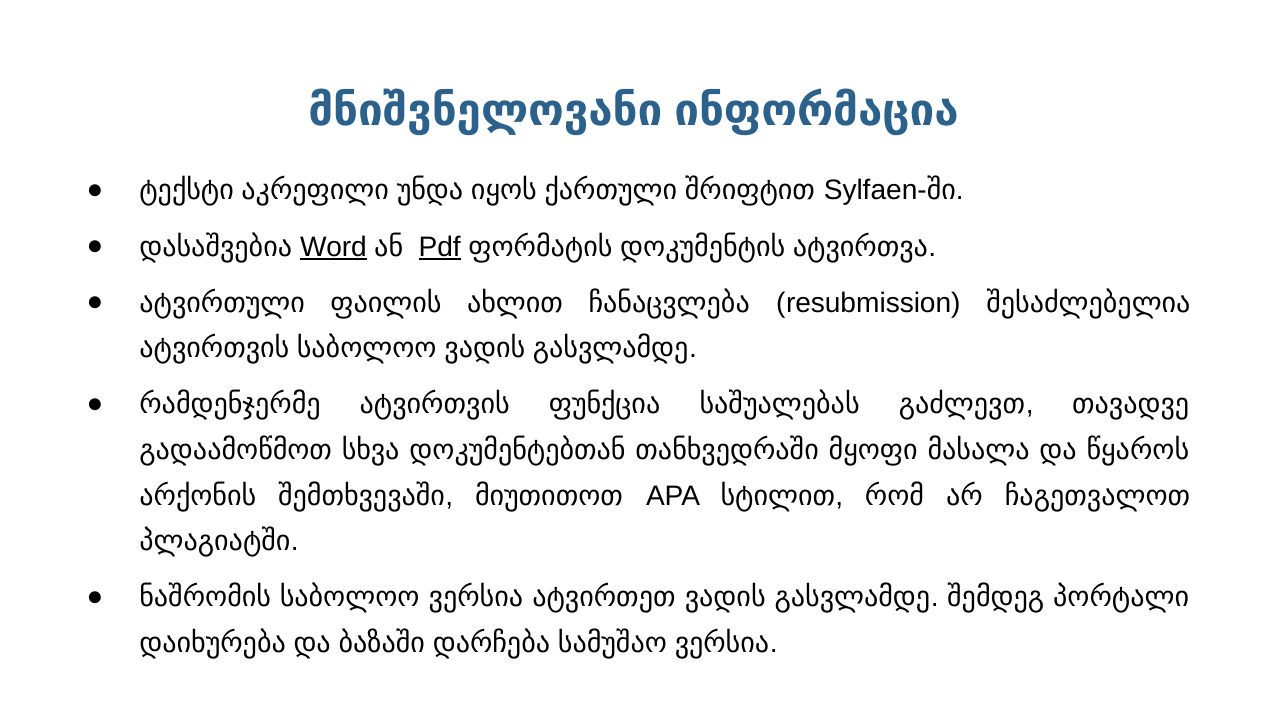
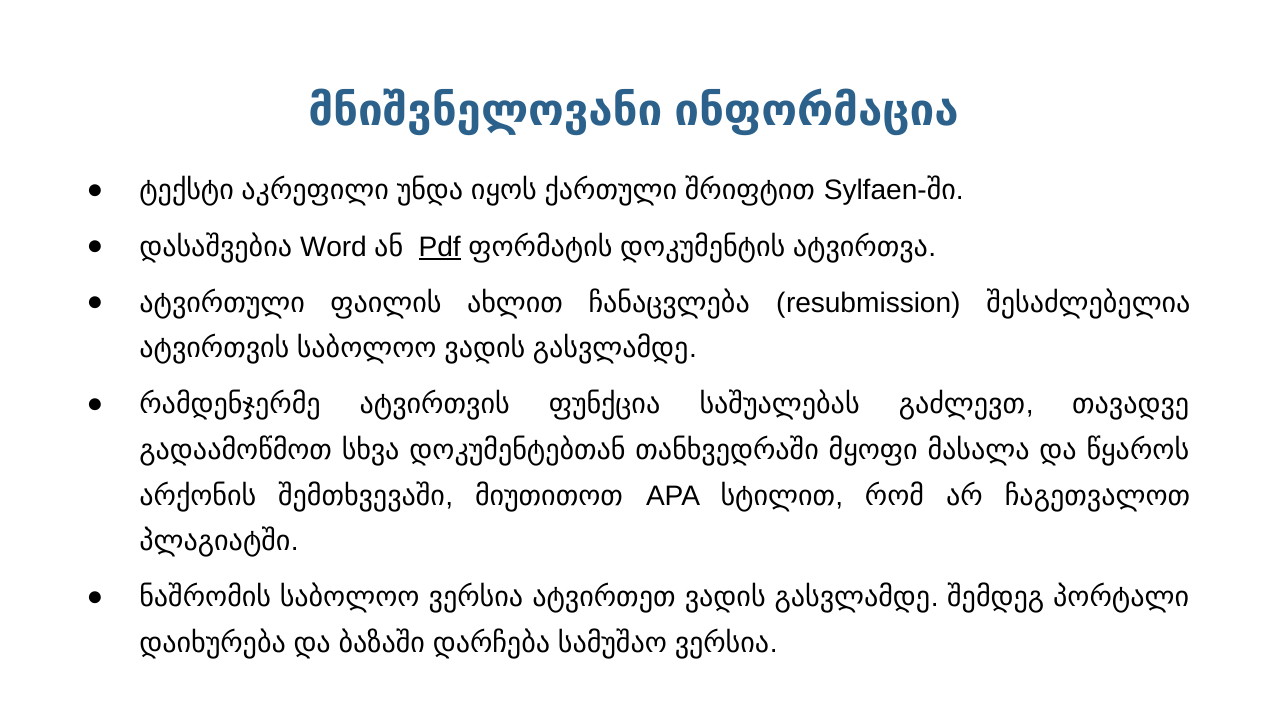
Word underline: present -> none
